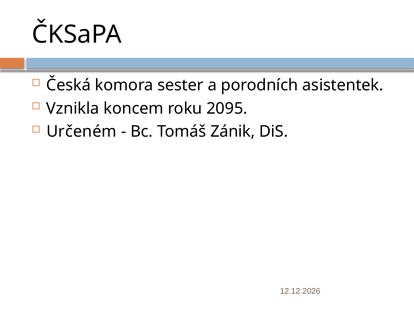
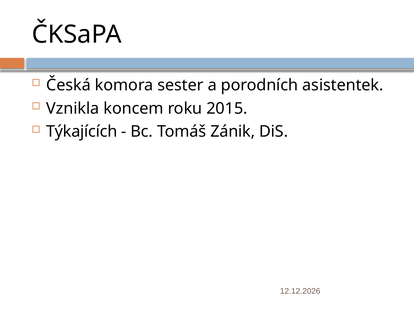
2095: 2095 -> 2015
Určeném: Určeném -> Týkajících
